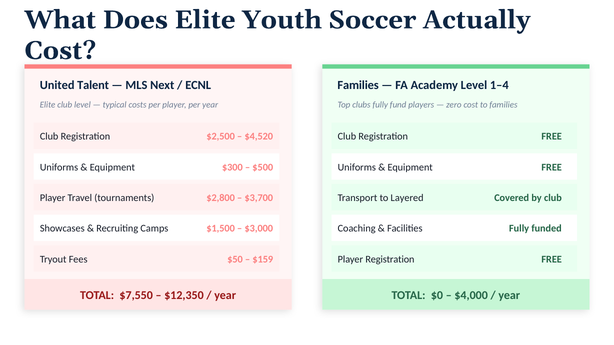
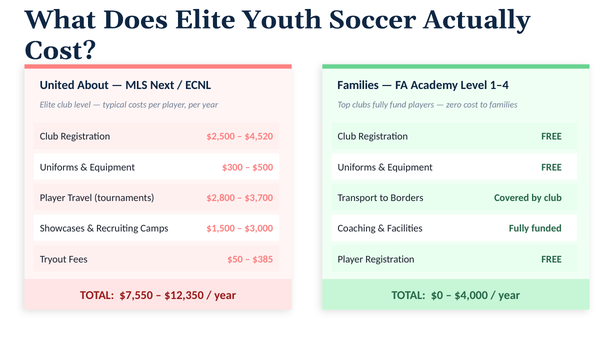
Talent: Talent -> About
Layered: Layered -> Borders
$159: $159 -> $385
